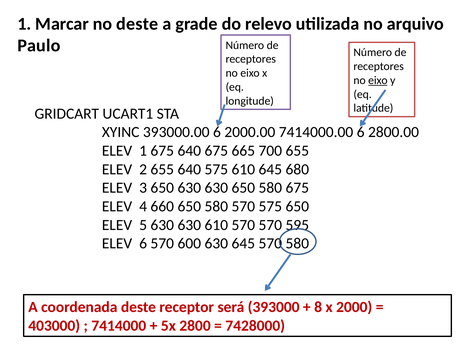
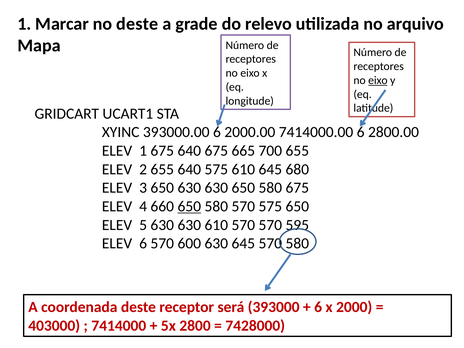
Paulo: Paulo -> Mapa
650 at (189, 206) underline: none -> present
8 at (318, 307): 8 -> 6
